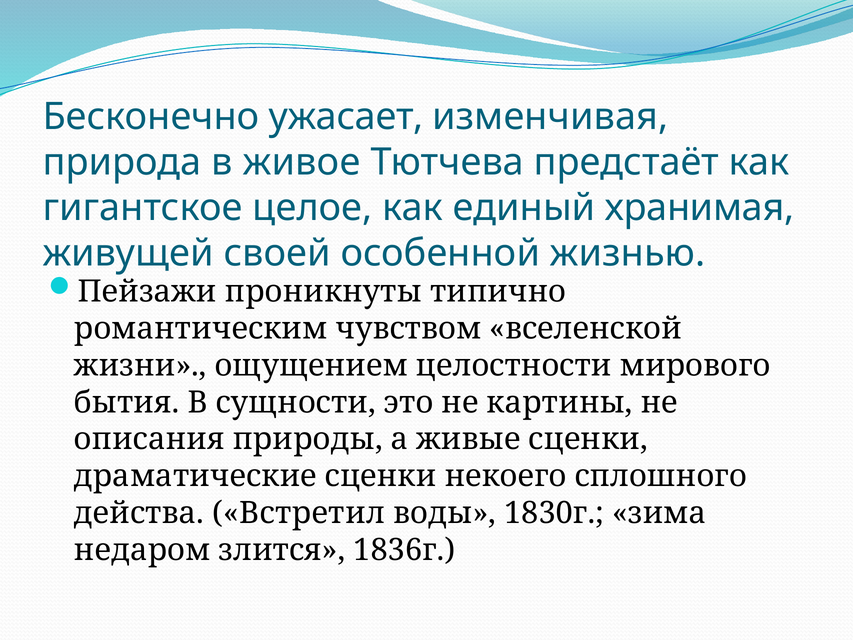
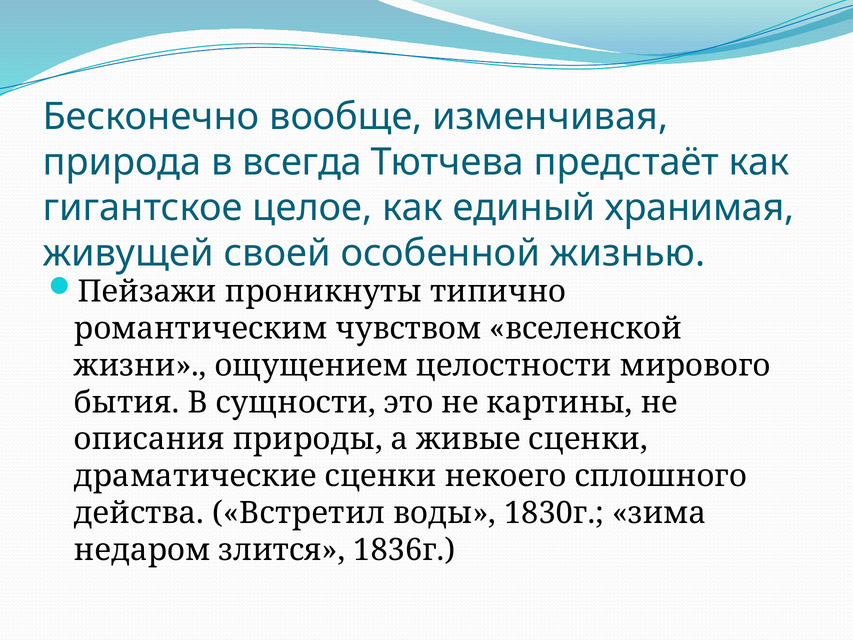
ужасает: ужасает -> вообще
живое: живое -> всегда
